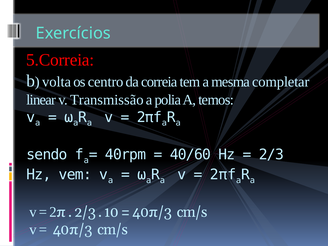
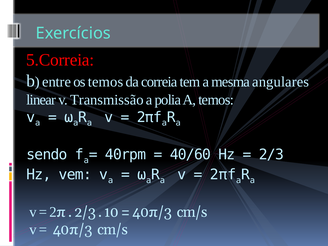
volta: volta -> entre
os centro: centro -> temos
completar: completar -> angulares
